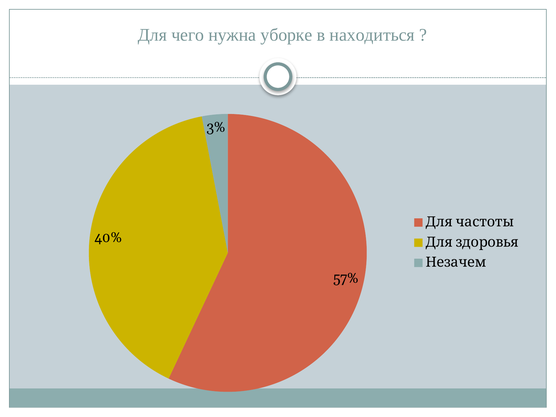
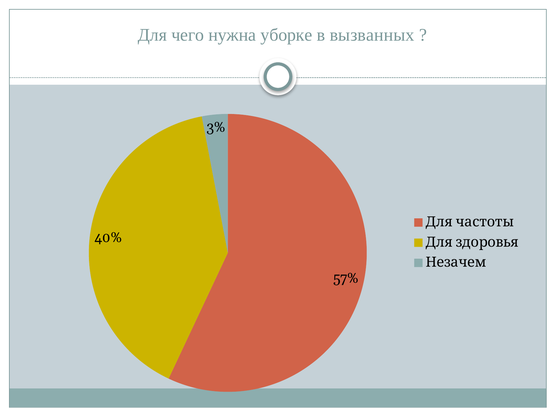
находиться: находиться -> вызванных
